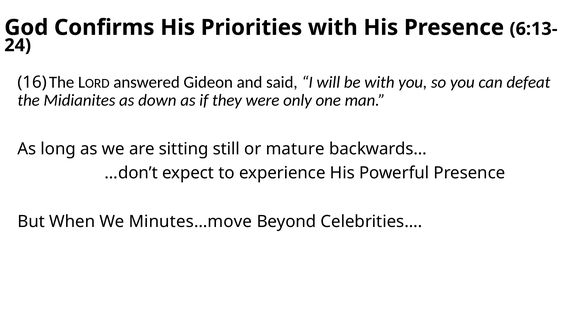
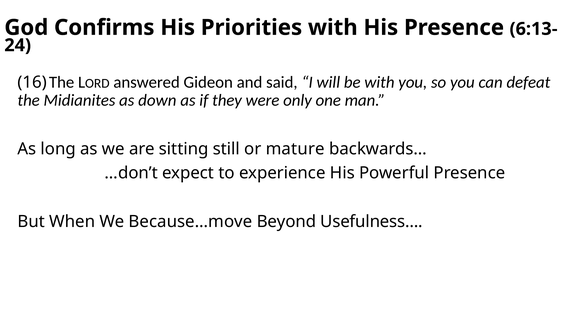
Minutes…move: Minutes…move -> Because…move
Celebrities…: Celebrities… -> Usefulness…
